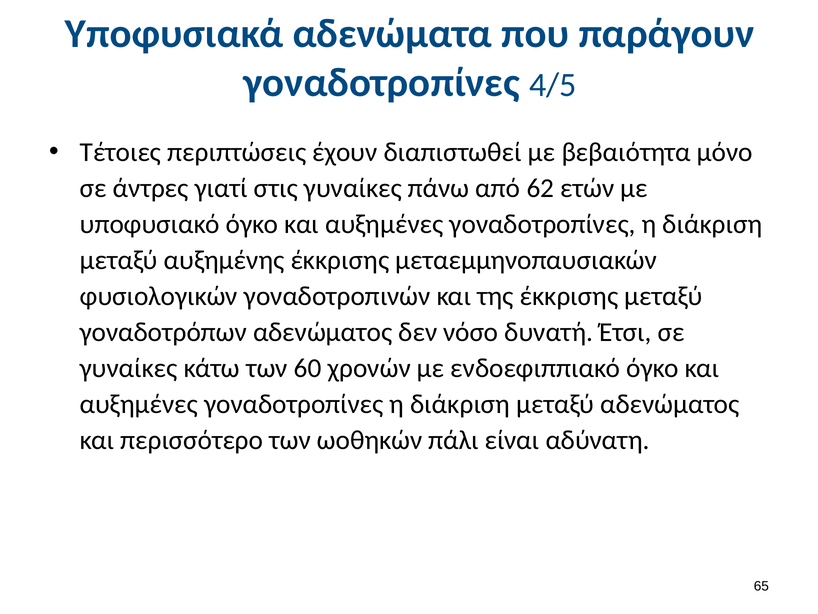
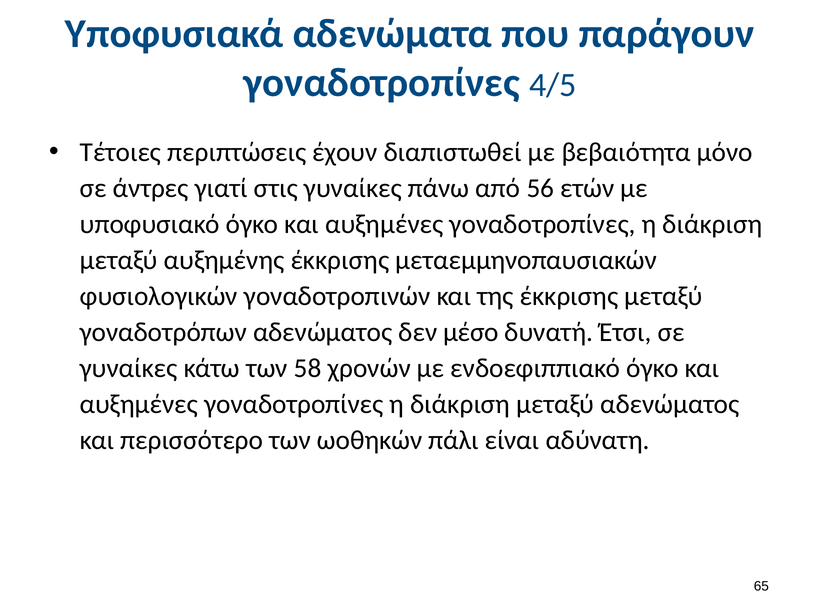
62: 62 -> 56
νόσο: νόσο -> μέσο
60: 60 -> 58
